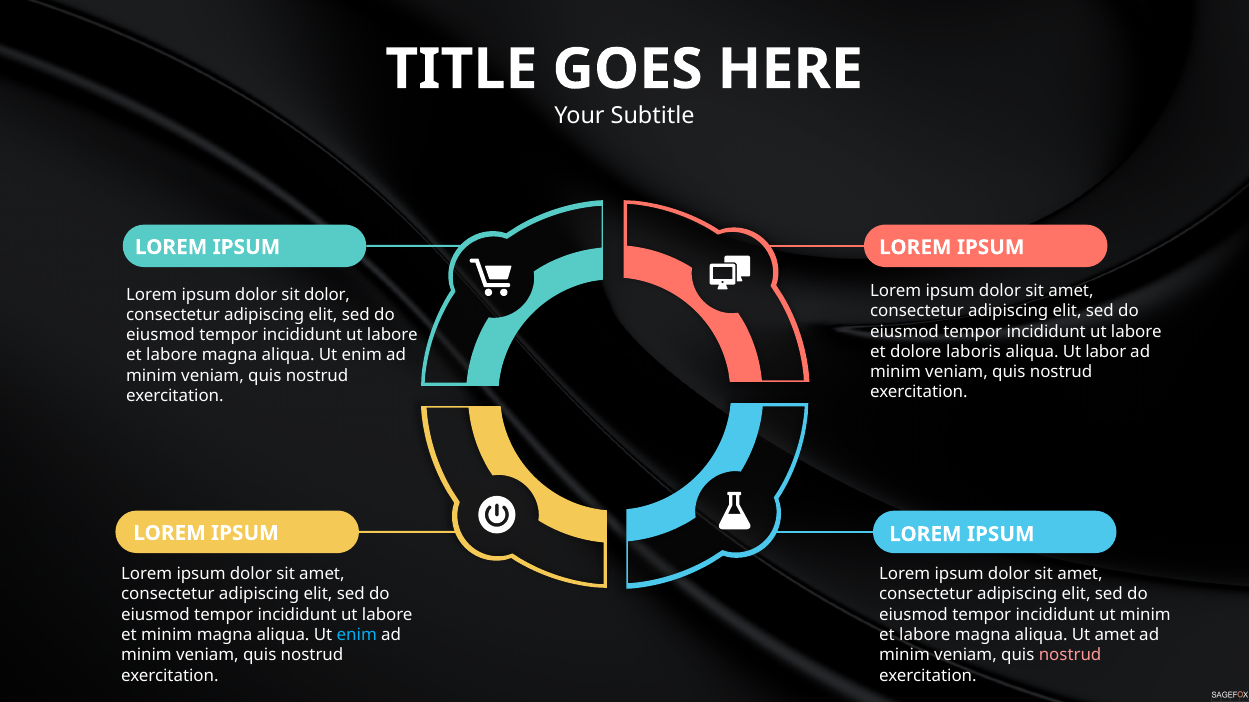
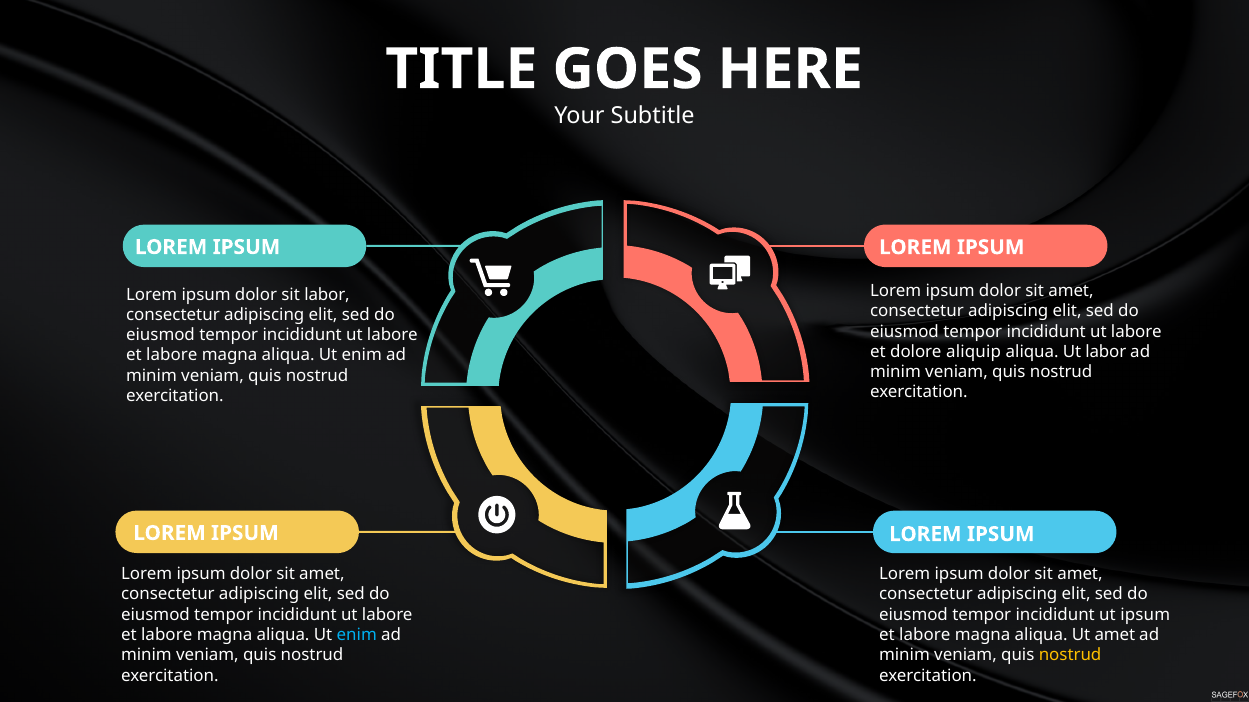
sit dolor: dolor -> labor
laboris: laboris -> aliquip
ut minim: minim -> ipsum
minim at (167, 635): minim -> labore
nostrud at (1070, 656) colour: pink -> yellow
